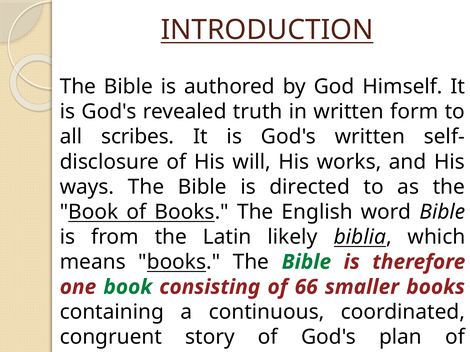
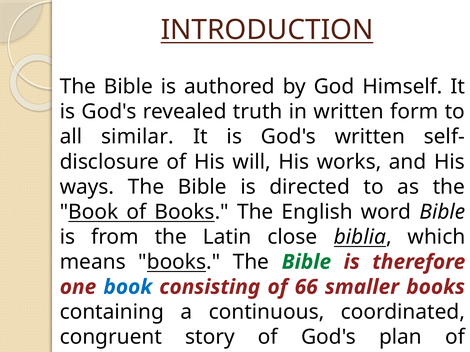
scribes: scribes -> similar
likely: likely -> close
book at (128, 287) colour: green -> blue
